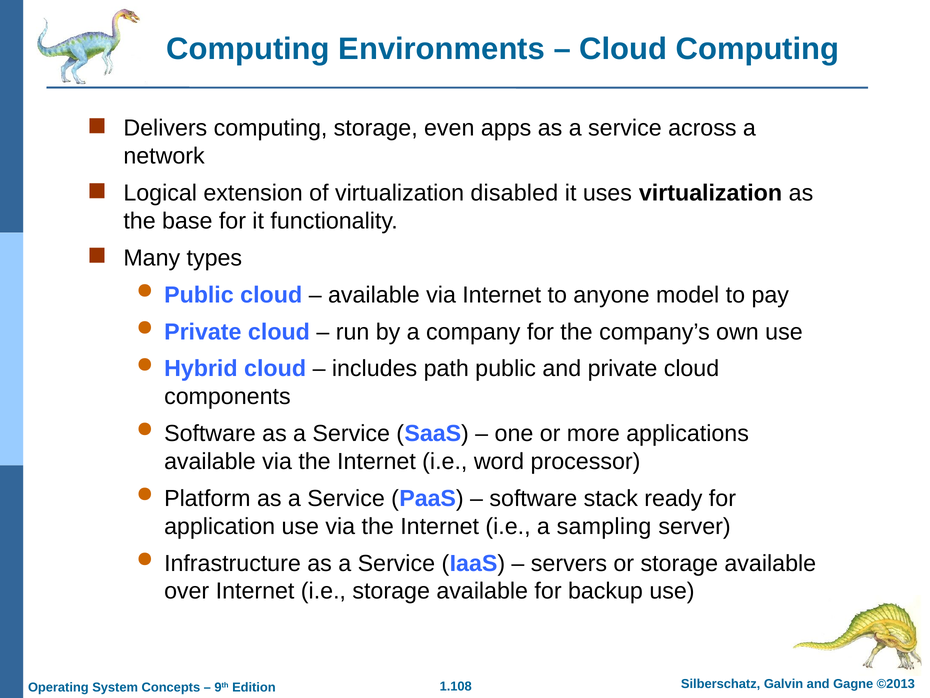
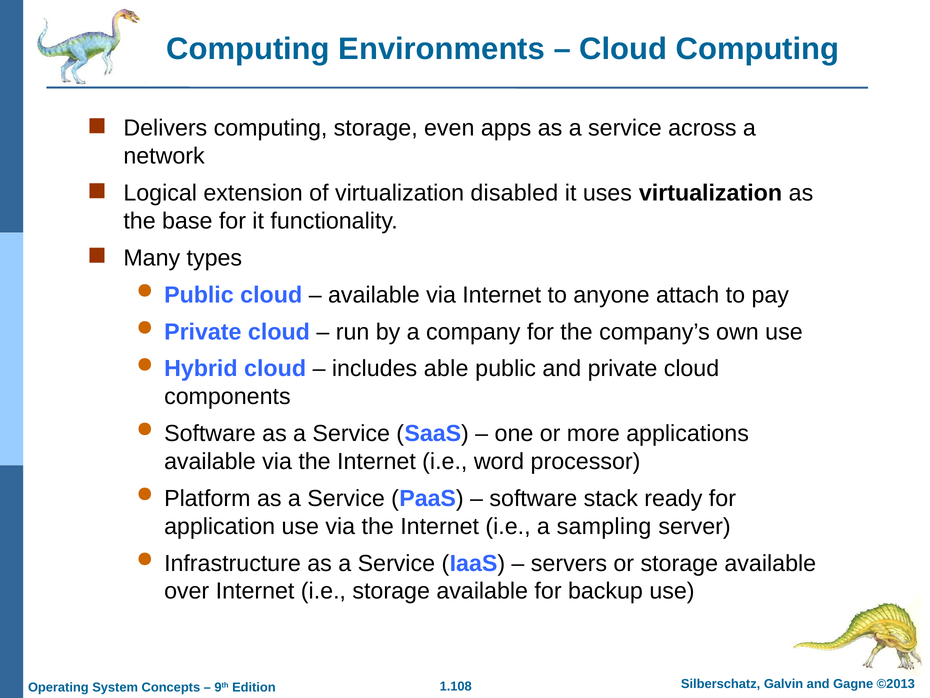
model: model -> attach
path: path -> able
